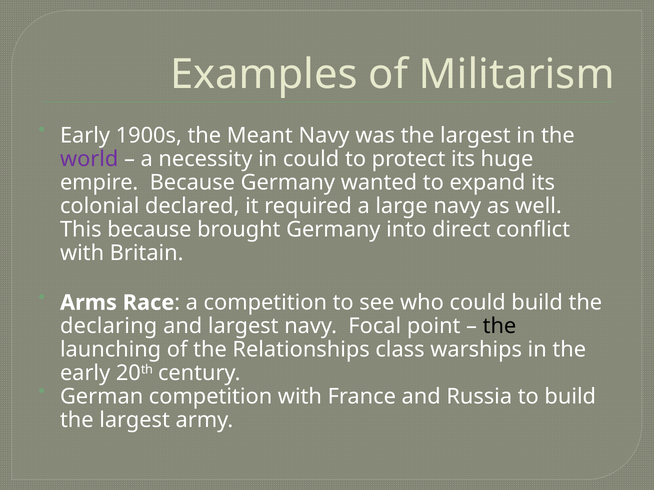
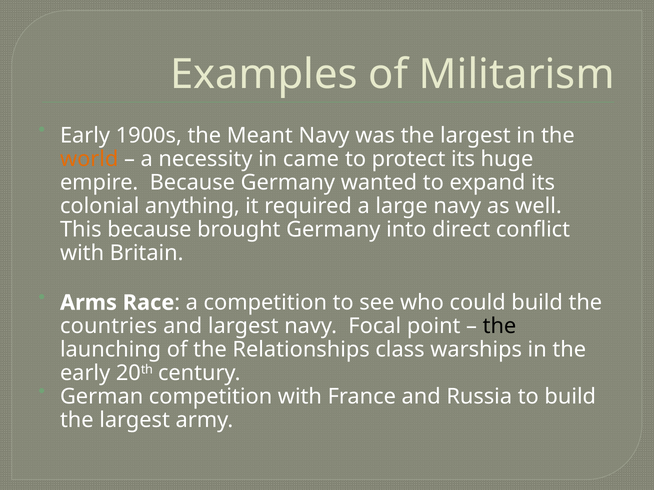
world colour: purple -> orange
in could: could -> came
declared: declared -> anything
declaring: declaring -> countries
